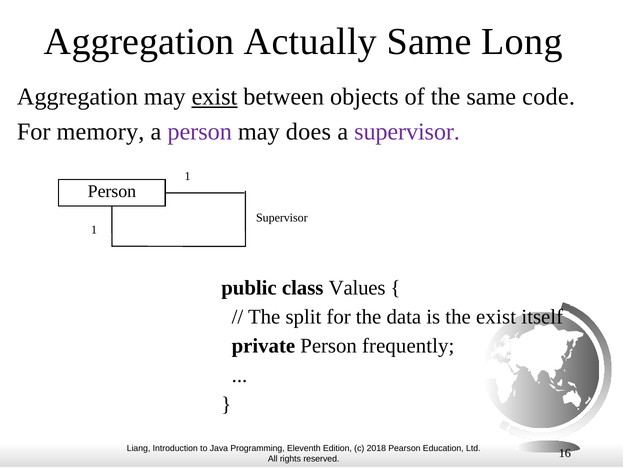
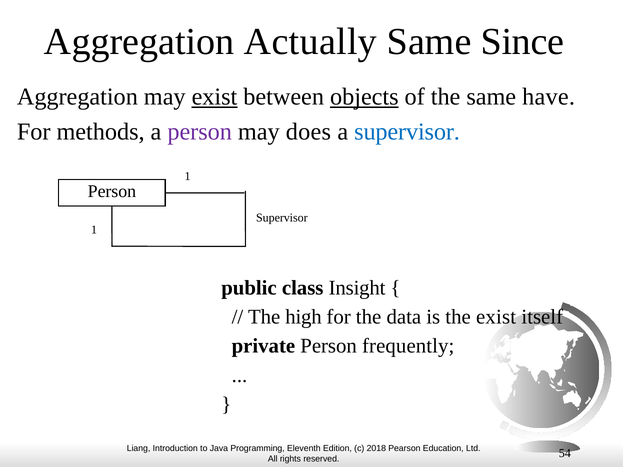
Long: Long -> Since
objects underline: none -> present
code: code -> have
memory: memory -> methods
supervisor at (407, 132) colour: purple -> blue
Values: Values -> Insight
split: split -> high
16: 16 -> 54
